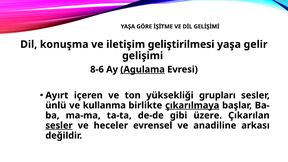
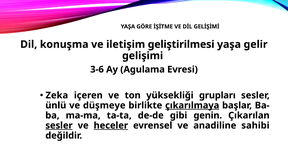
8-6: 8-6 -> 3-6
Agulama underline: present -> none
Ayırt: Ayırt -> Zeka
kullanma: kullanma -> düşmeye
üzere: üzere -> genin
heceler underline: none -> present
arkası: arkası -> sahibi
